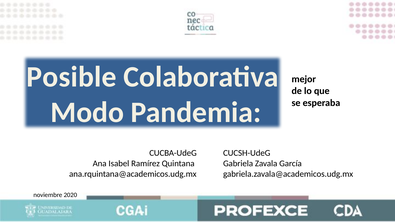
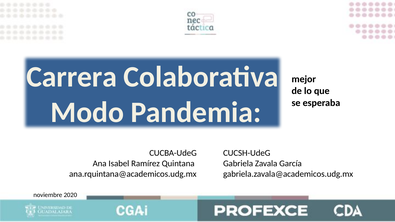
Posible: Posible -> Carrera
